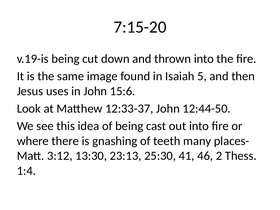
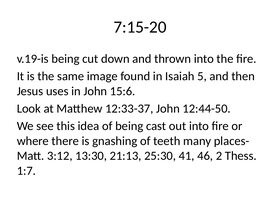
23:13: 23:13 -> 21:13
1:4: 1:4 -> 1:7
